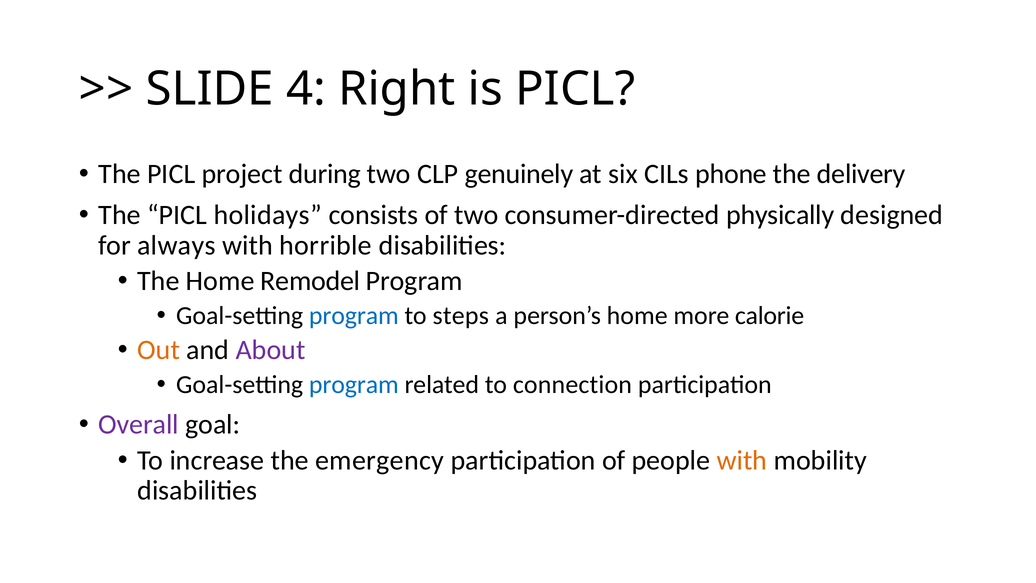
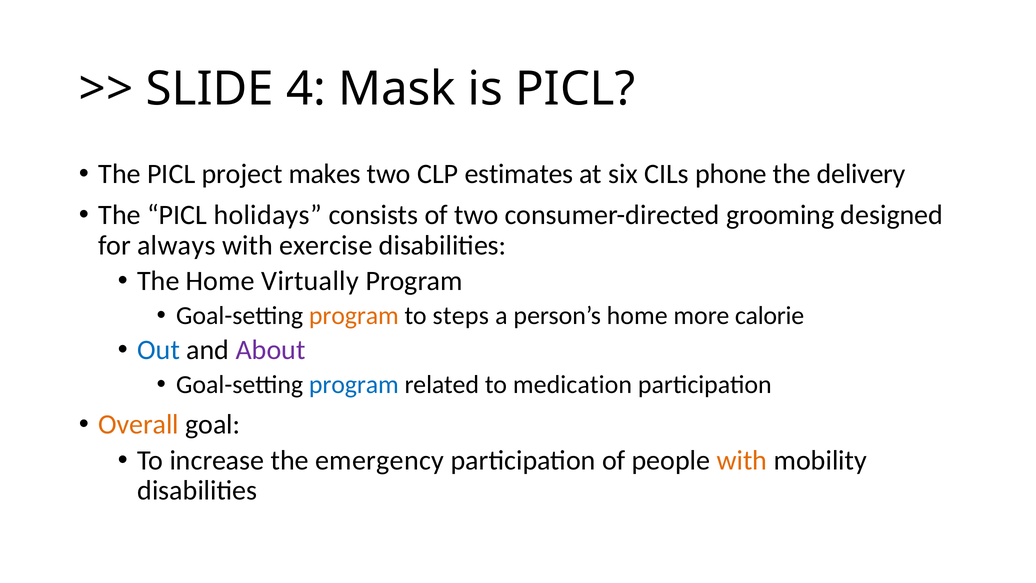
Right: Right -> Mask
during: during -> makes
genuinely: genuinely -> estimates
physically: physically -> grooming
horrible: horrible -> exercise
Remodel: Remodel -> Virtually
program at (354, 316) colour: blue -> orange
Out colour: orange -> blue
connection: connection -> medication
Overall colour: purple -> orange
